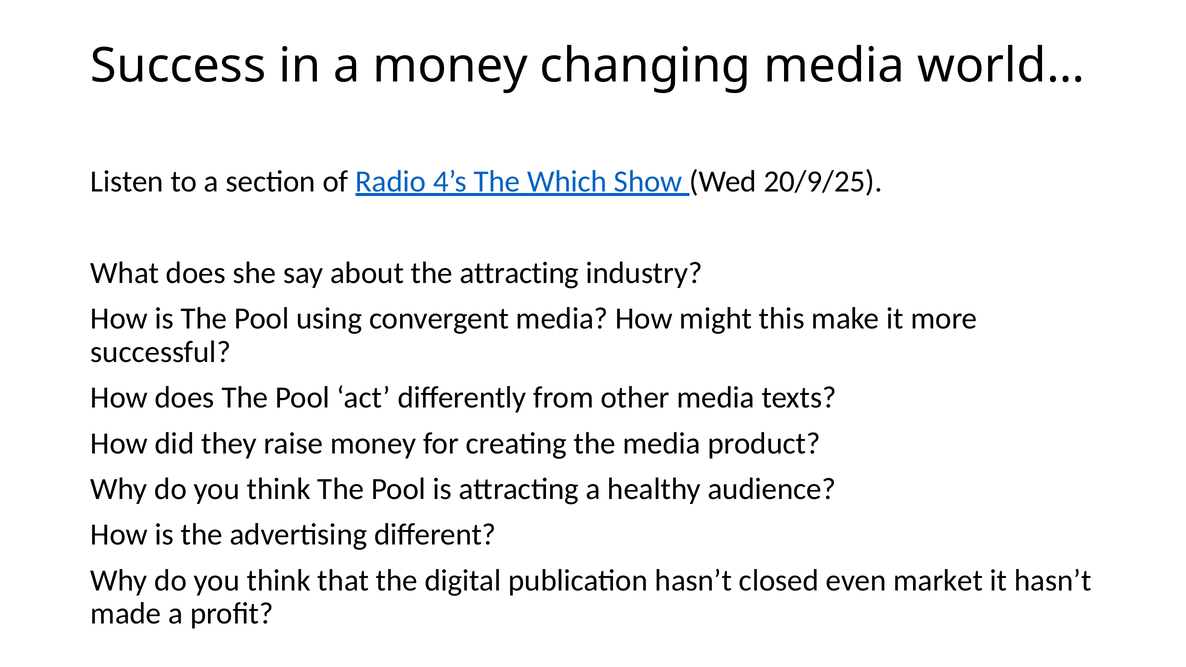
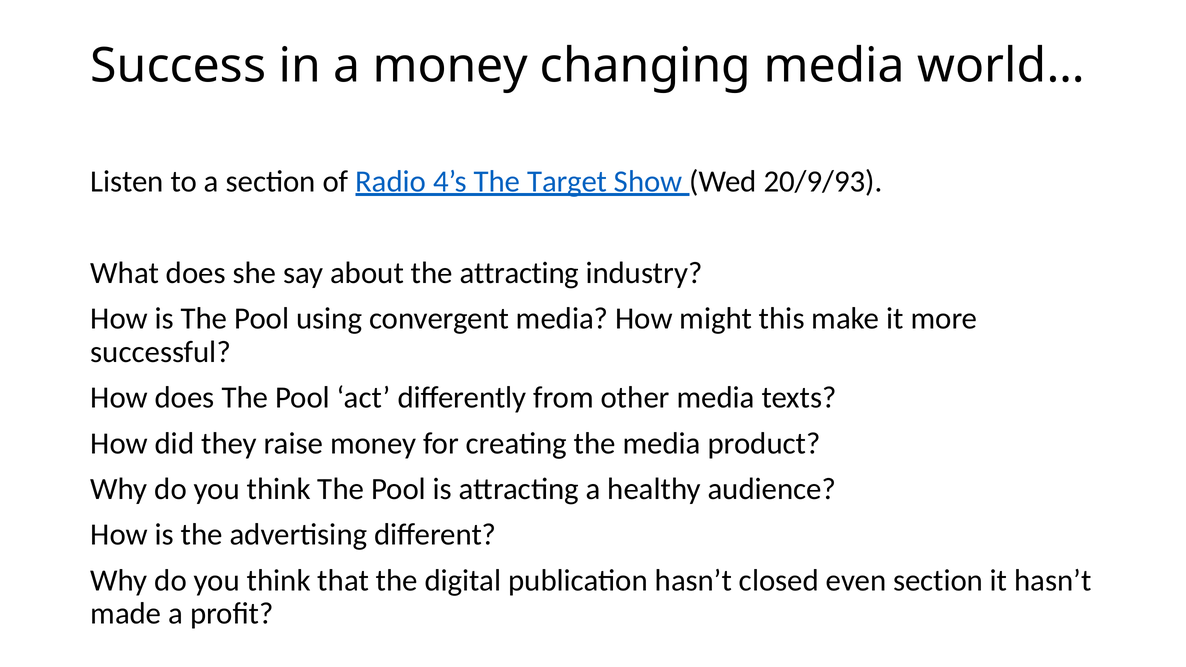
Which: Which -> Target
20/9/25: 20/9/25 -> 20/9/93
even market: market -> section
